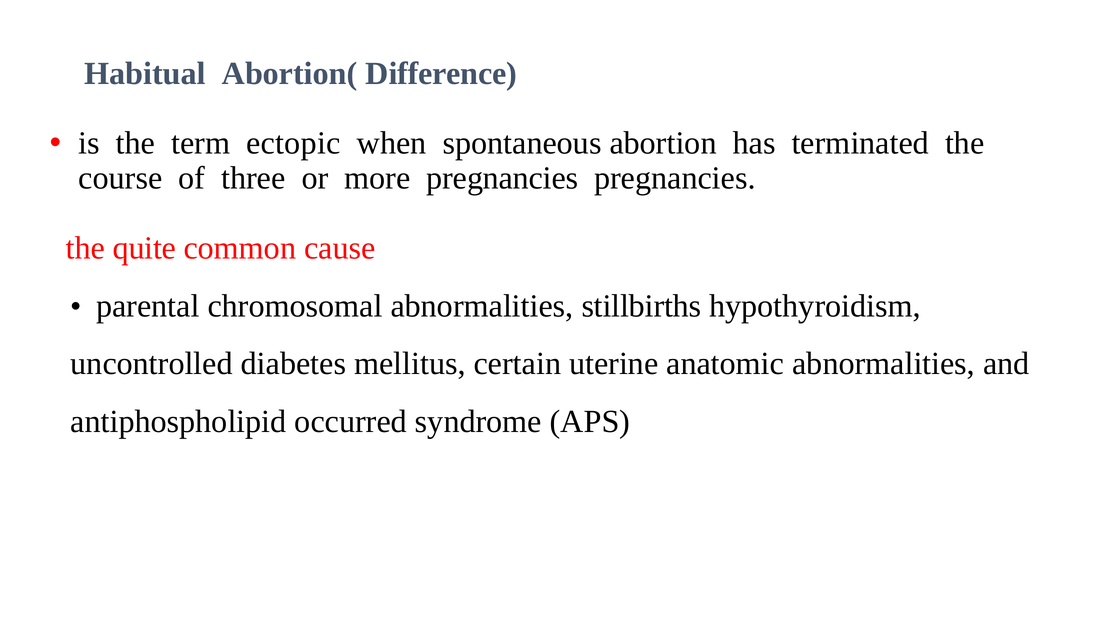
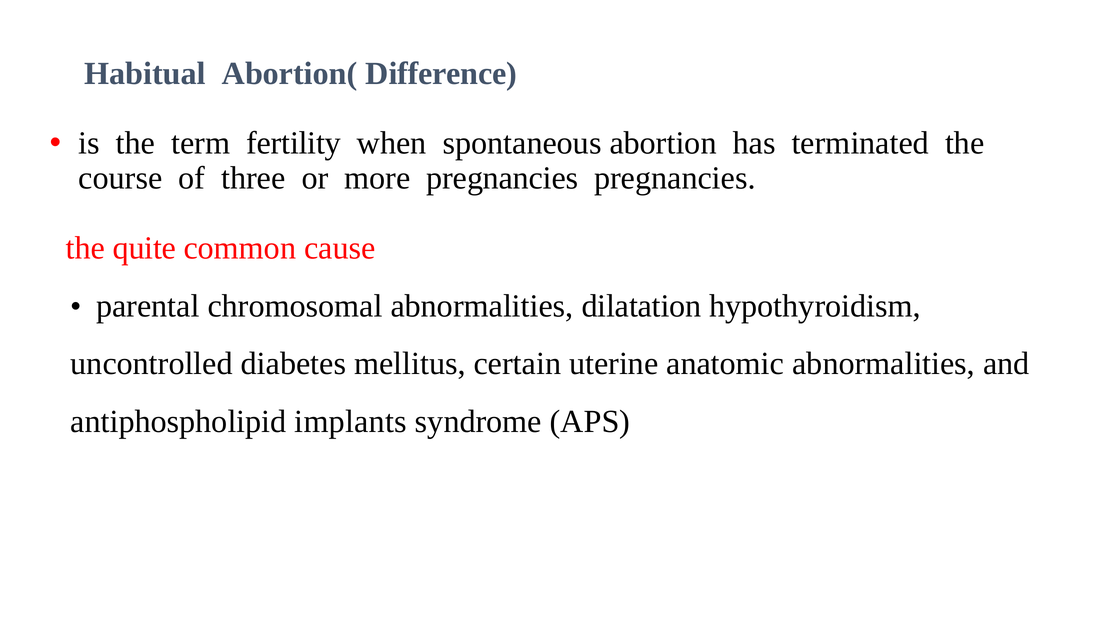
ectopic: ectopic -> fertility
stillbirths: stillbirths -> dilatation
occurred: occurred -> implants
